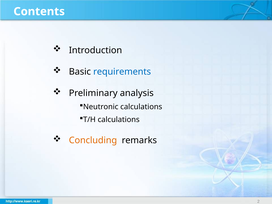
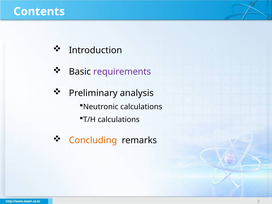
requirements colour: blue -> purple
